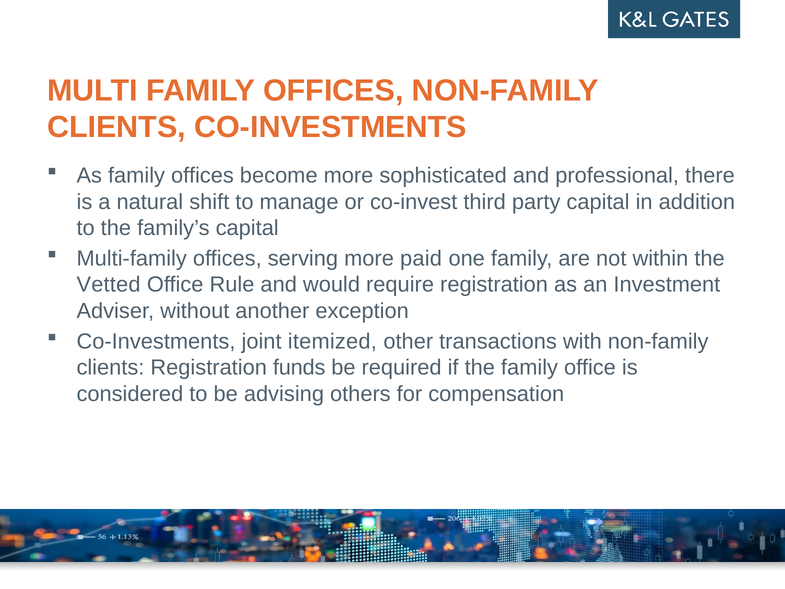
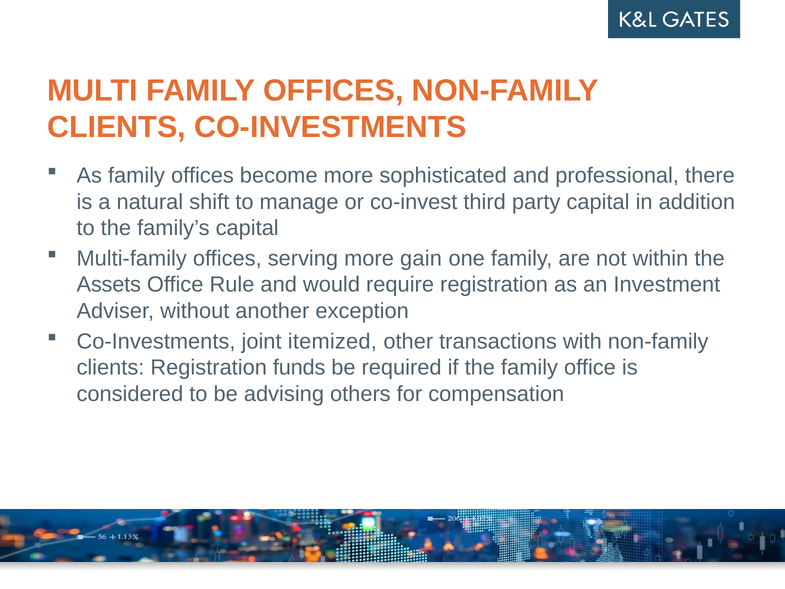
paid: paid -> gain
Vetted: Vetted -> Assets
